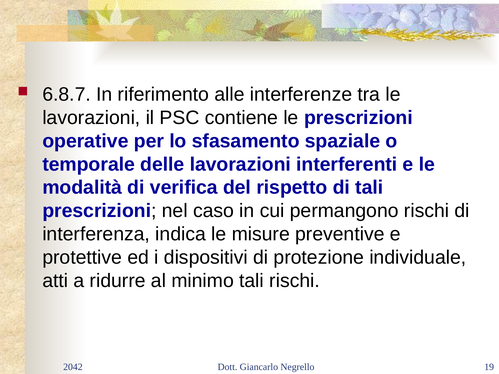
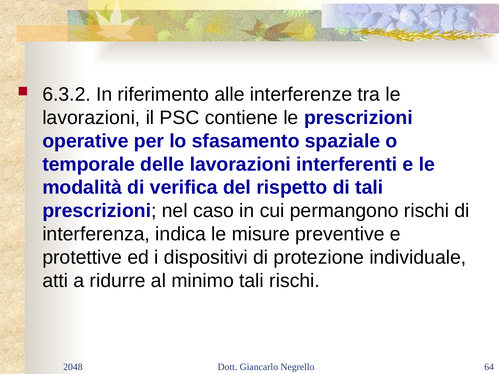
6.8.7: 6.8.7 -> 6.3.2
2042: 2042 -> 2048
19: 19 -> 64
